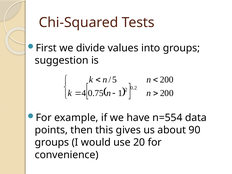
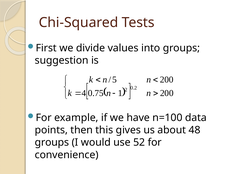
n=554: n=554 -> n=100
90: 90 -> 48
20: 20 -> 52
